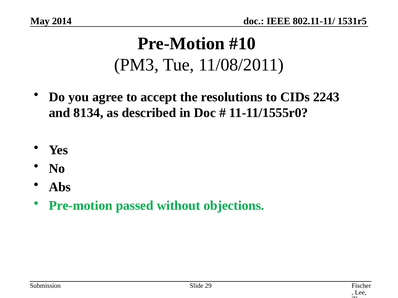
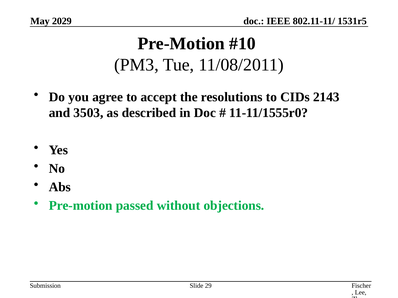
2014: 2014 -> 2029
2243: 2243 -> 2143
8134: 8134 -> 3503
